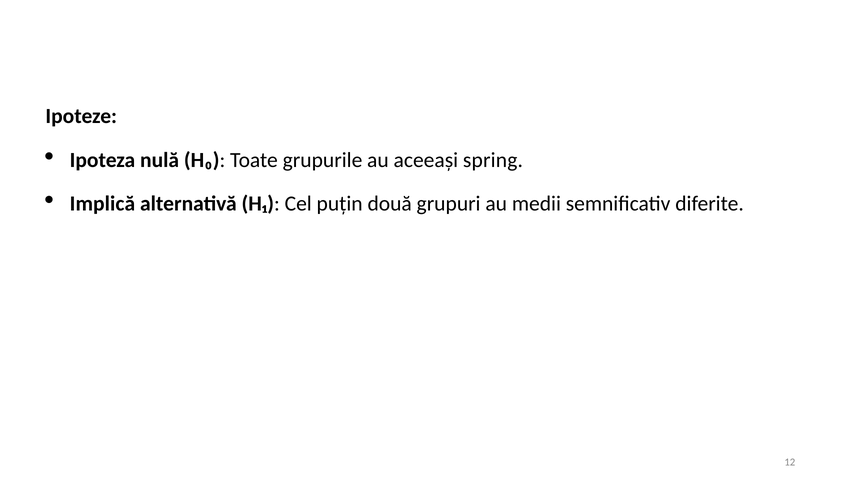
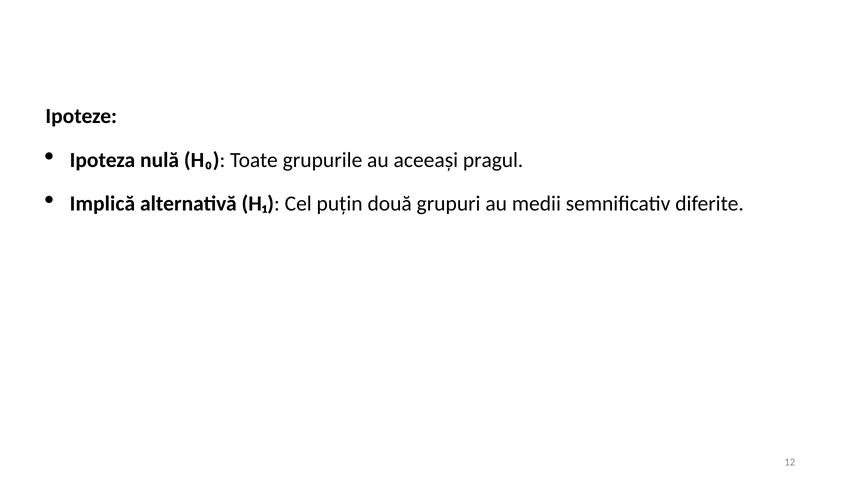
spring: spring -> pragul
